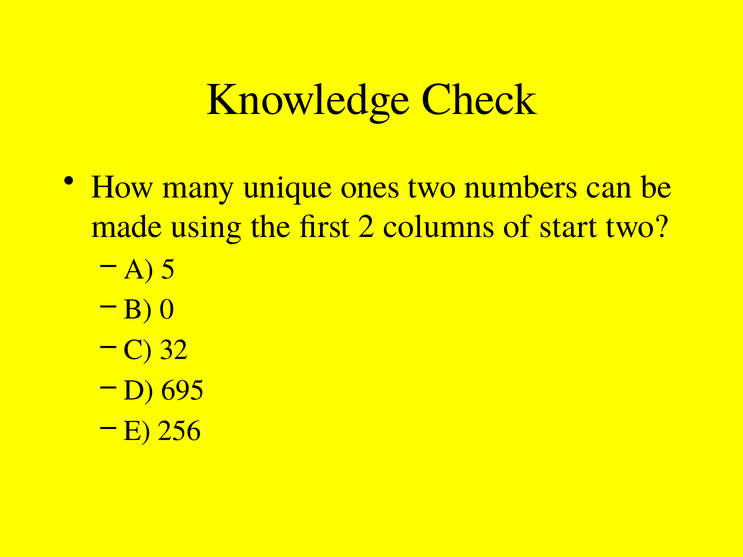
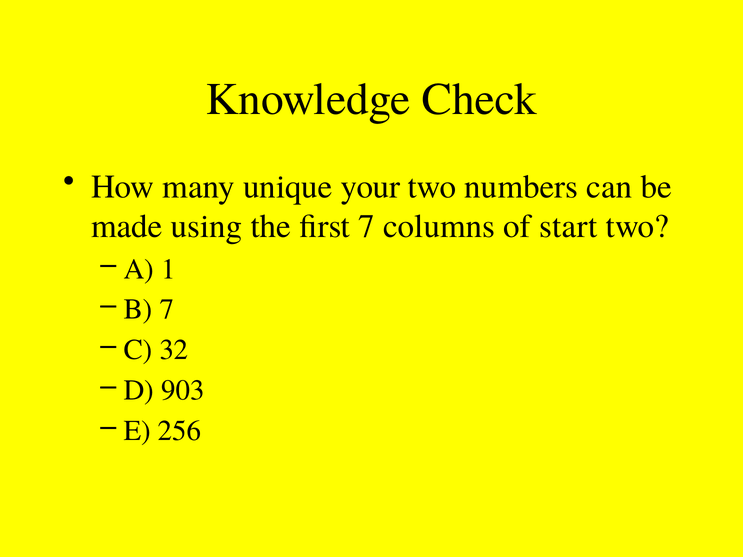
ones: ones -> your
first 2: 2 -> 7
5: 5 -> 1
B 0: 0 -> 7
695: 695 -> 903
